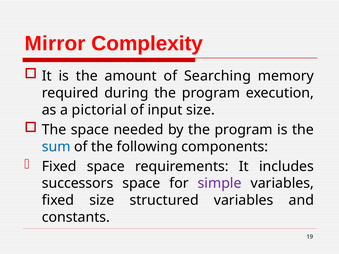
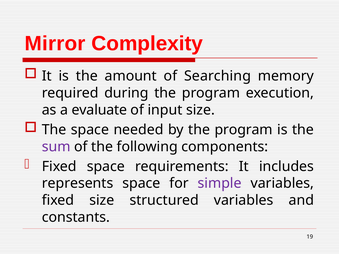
pictorial: pictorial -> evaluate
sum colour: blue -> purple
successors: successors -> represents
